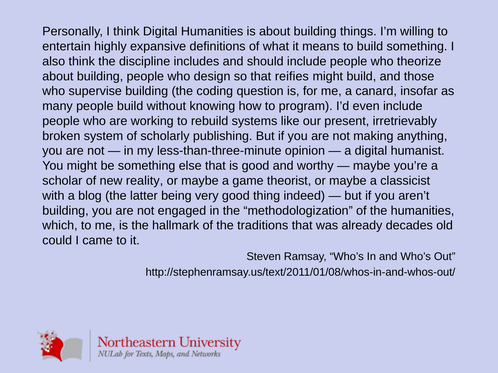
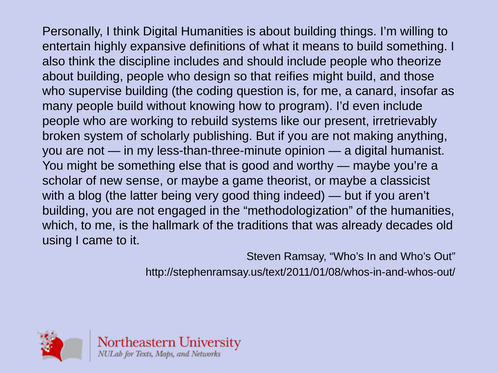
reality: reality -> sense
could: could -> using
